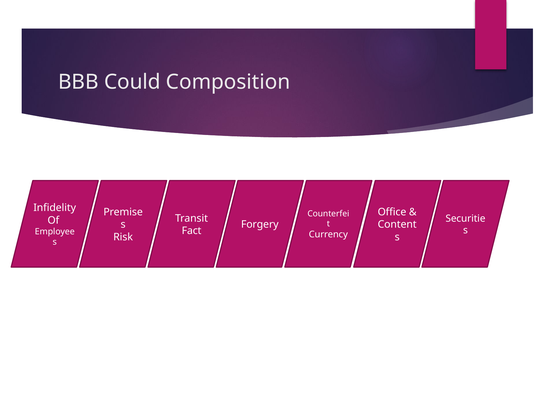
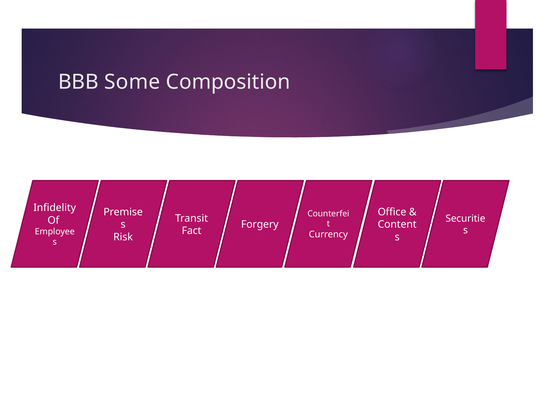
Could: Could -> Some
